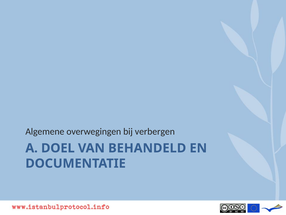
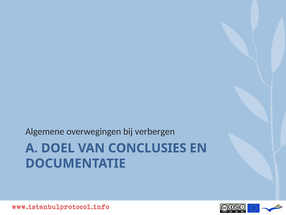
BEHANDELD: BEHANDELD -> CONCLUSIES
